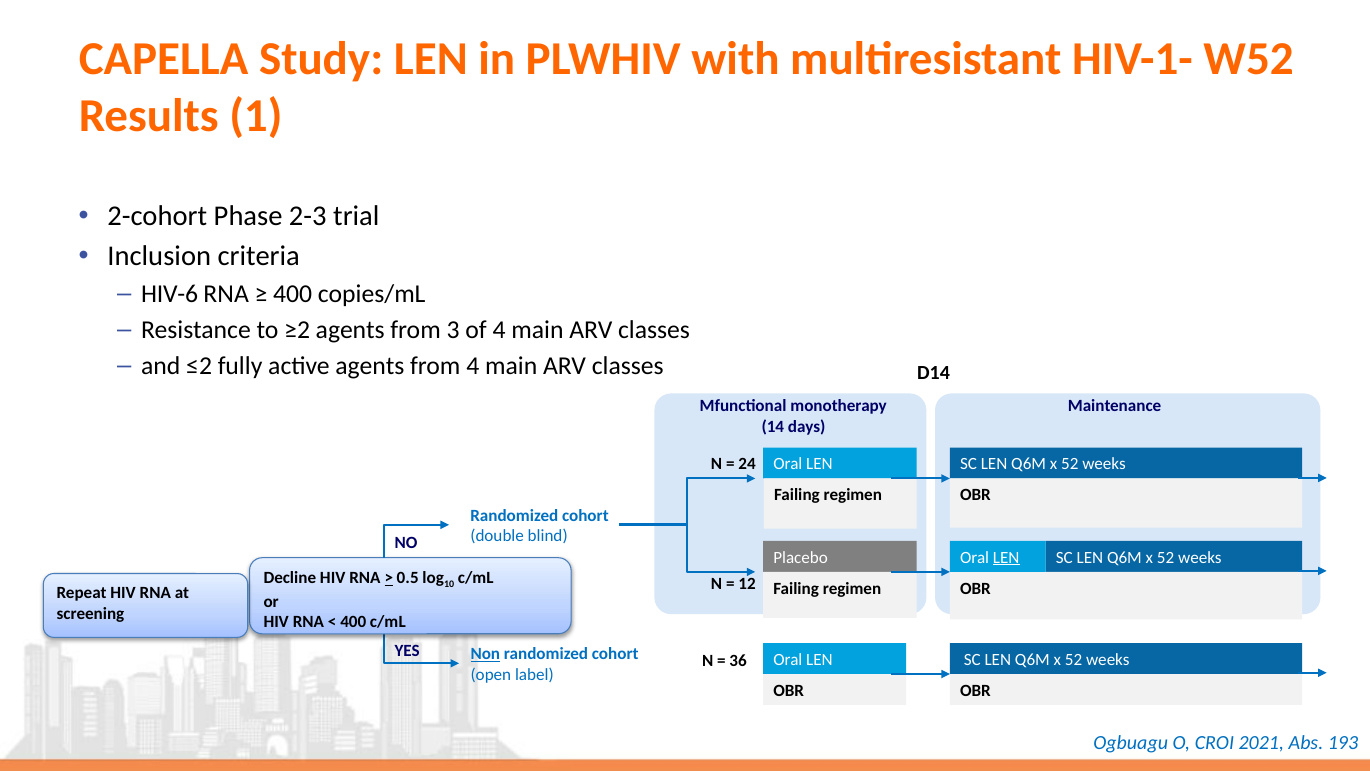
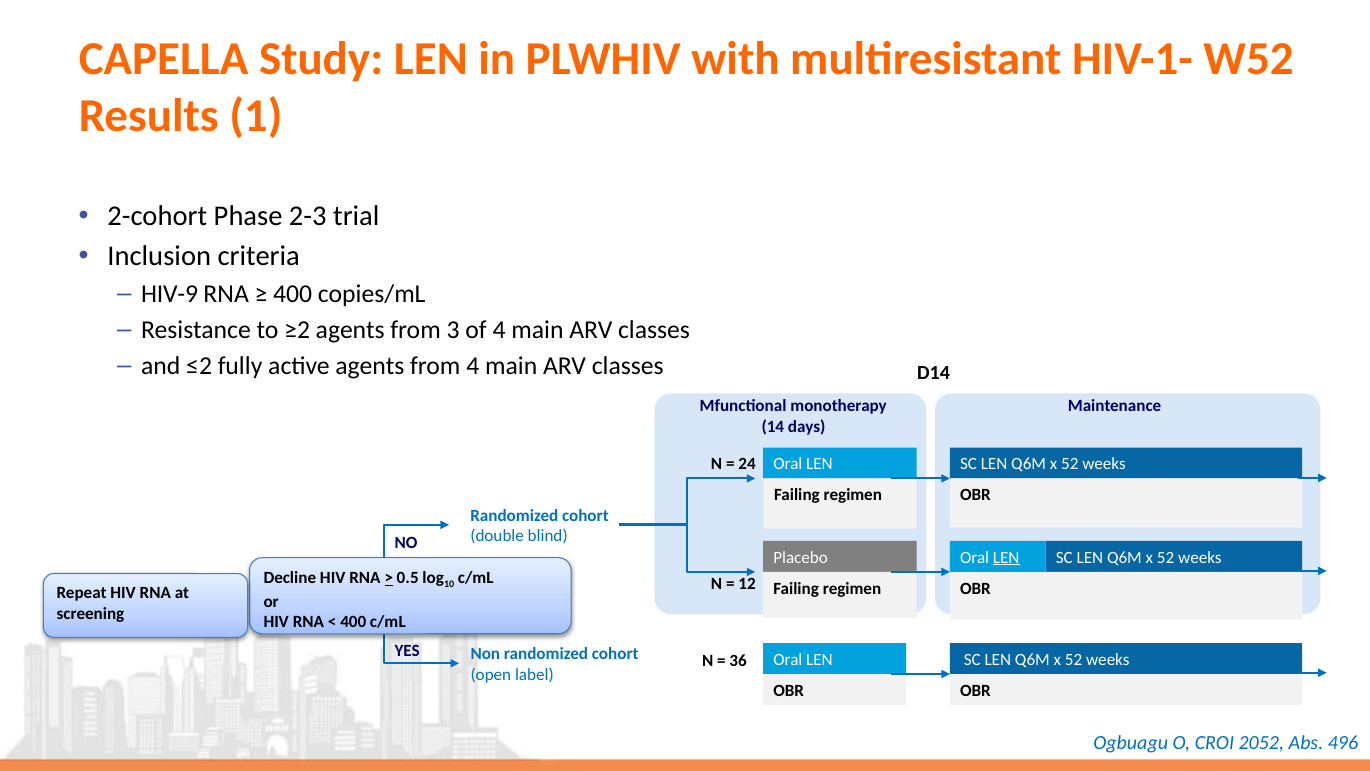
HIV-6: HIV-6 -> HIV-9
Non underline: present -> none
2021: 2021 -> 2052
193: 193 -> 496
